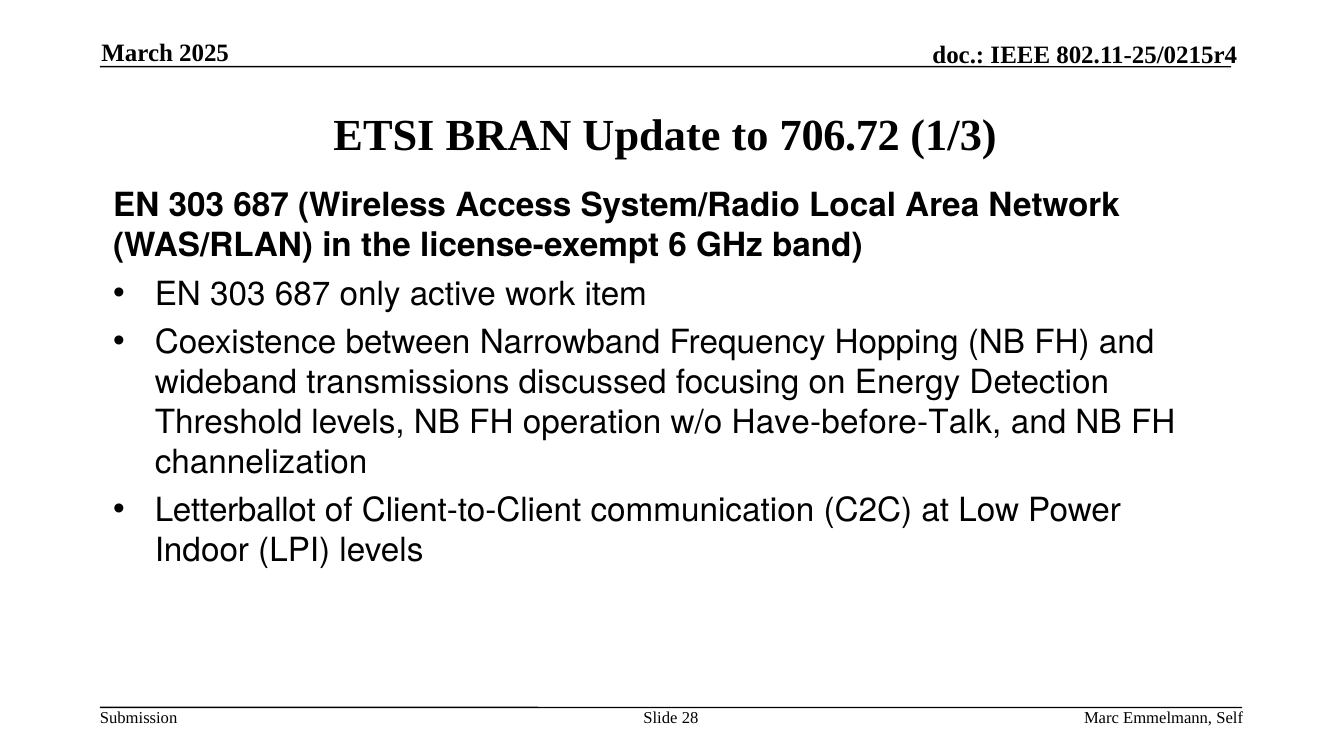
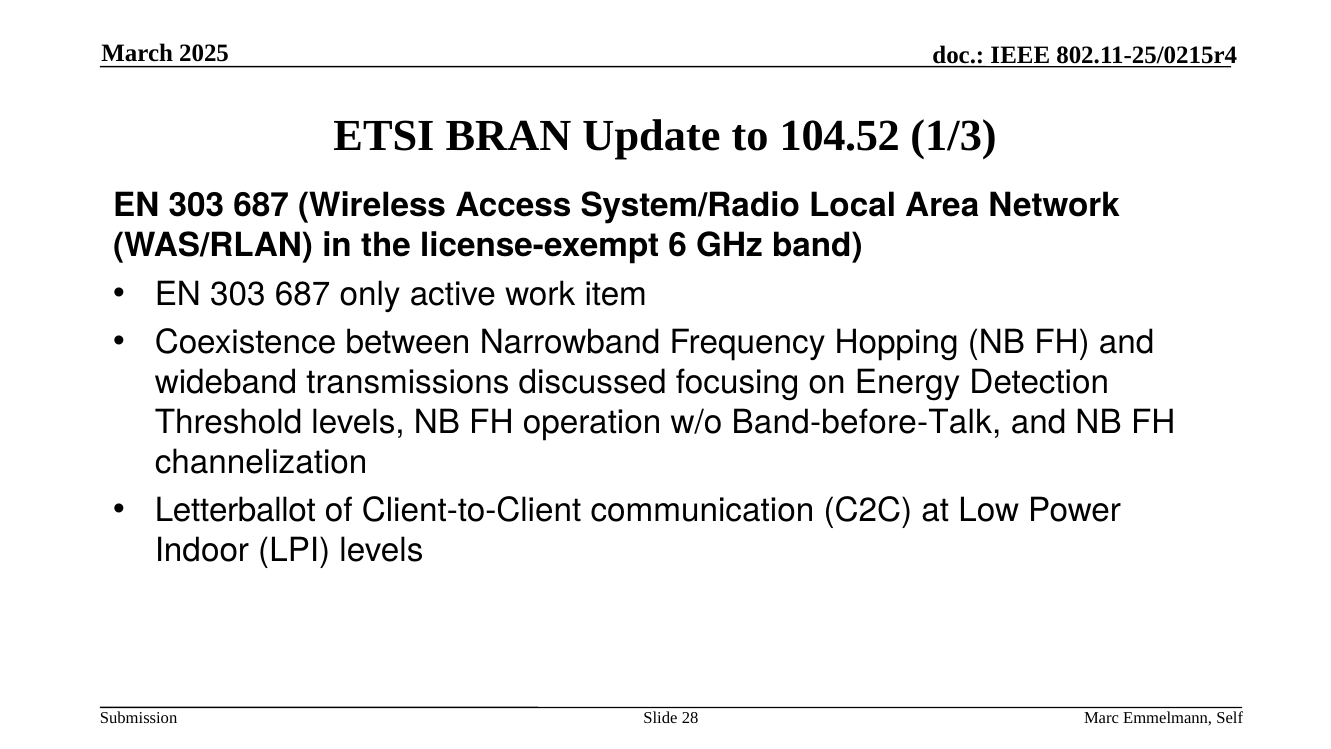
706.72: 706.72 -> 104.52
Have-before-Talk: Have-before-Talk -> Band-before-Talk
